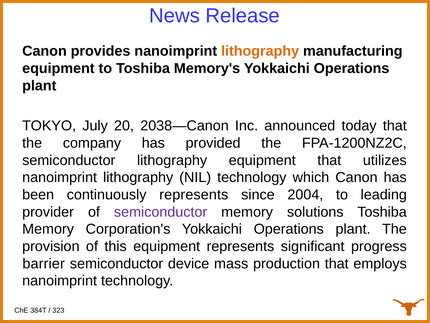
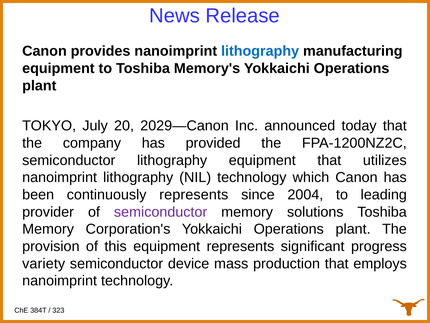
lithography at (260, 51) colour: orange -> blue
2038—Canon: 2038—Canon -> 2029—Canon
barrier: barrier -> variety
